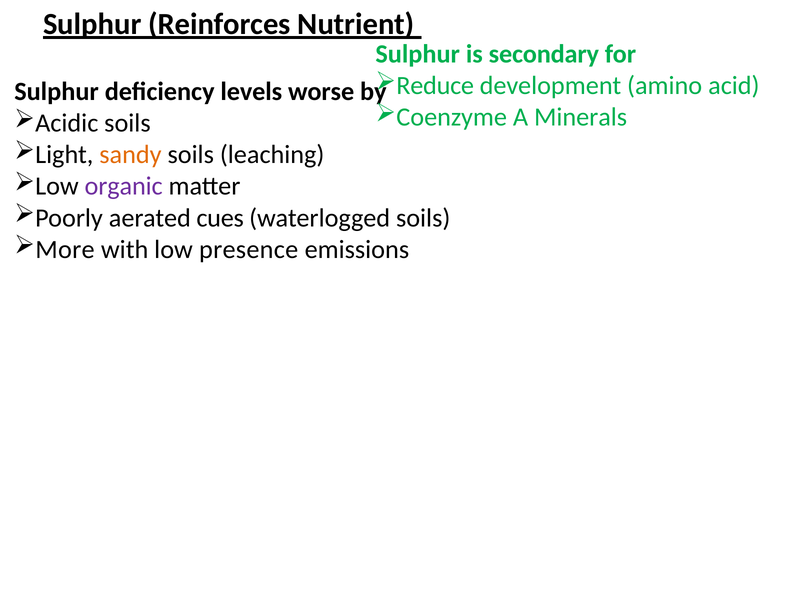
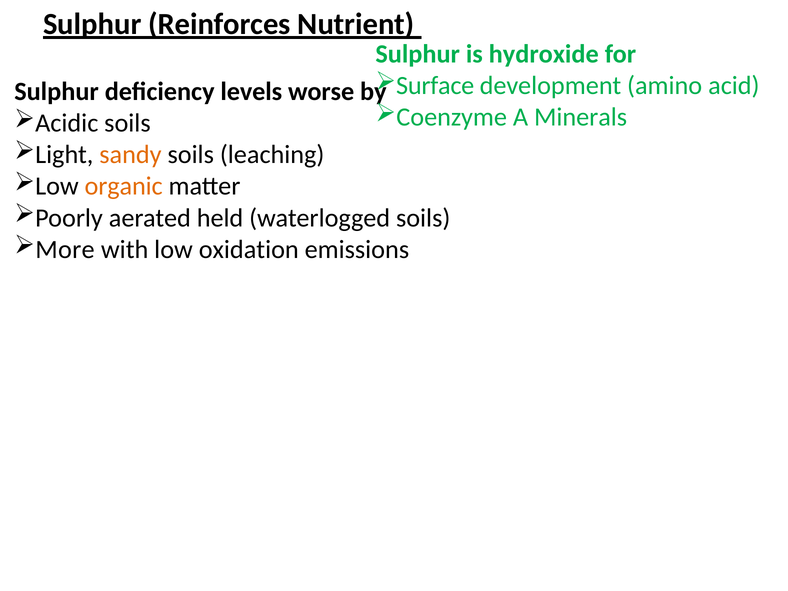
secondary: secondary -> hydroxide
Reduce: Reduce -> Surface
organic colour: purple -> orange
cues: cues -> held
presence: presence -> oxidation
